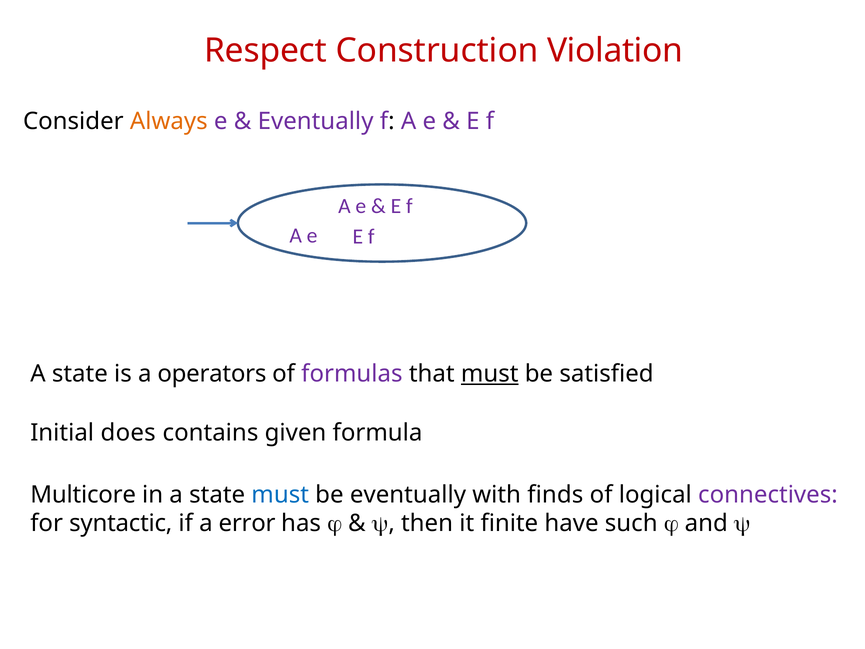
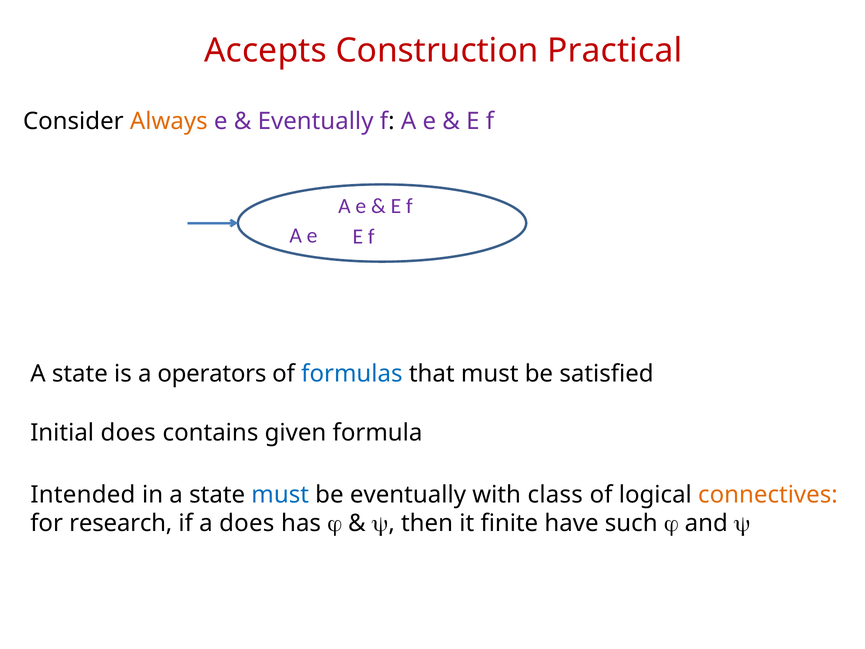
Respect: Respect -> Accepts
Violation: Violation -> Practical
formulas colour: purple -> blue
must at (490, 374) underline: present -> none
Multicore: Multicore -> Intended
finds: finds -> class
connectives colour: purple -> orange
syntactic: syntactic -> research
a error: error -> does
